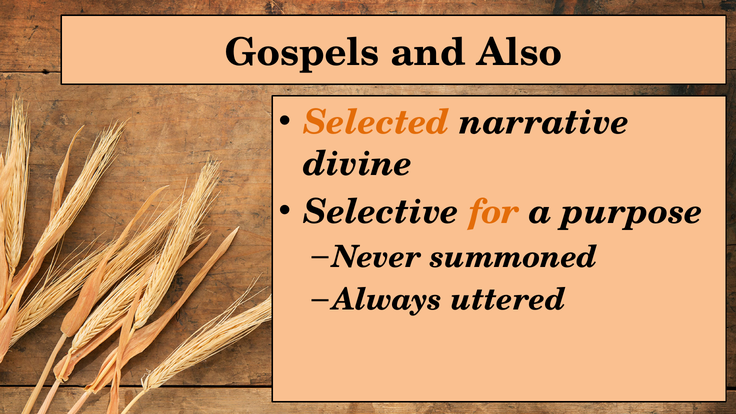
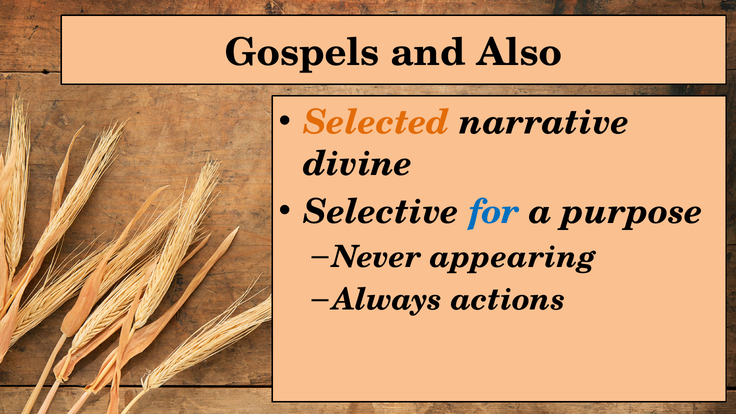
for colour: orange -> blue
summoned: summoned -> appearing
uttered: uttered -> actions
